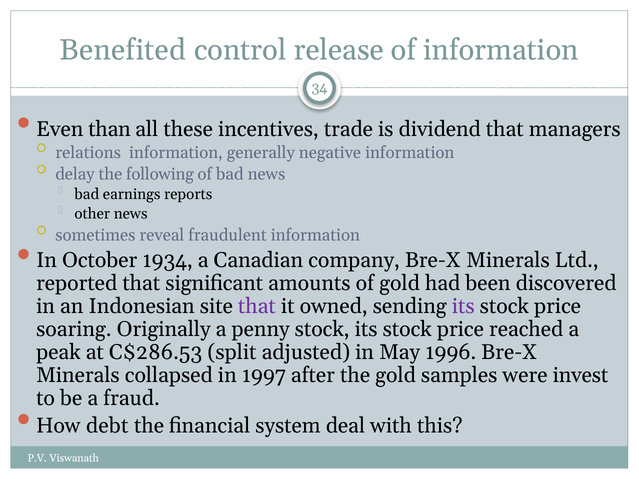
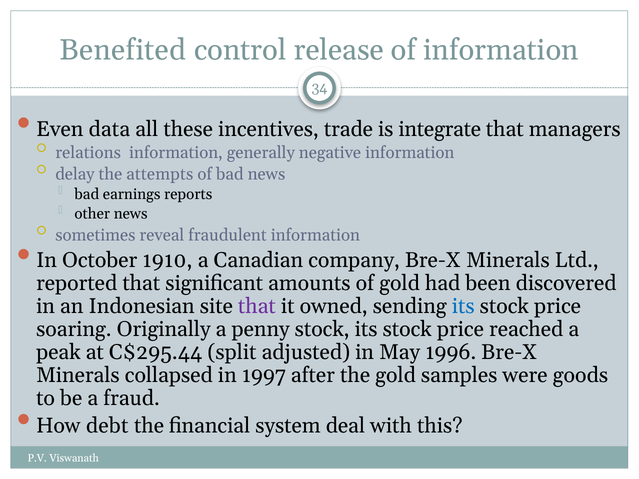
than: than -> data
dividend: dividend -> integrate
following: following -> attempts
1934: 1934 -> 1910
its at (463, 307) colour: purple -> blue
C$286.53: C$286.53 -> C$295.44
invest: invest -> goods
